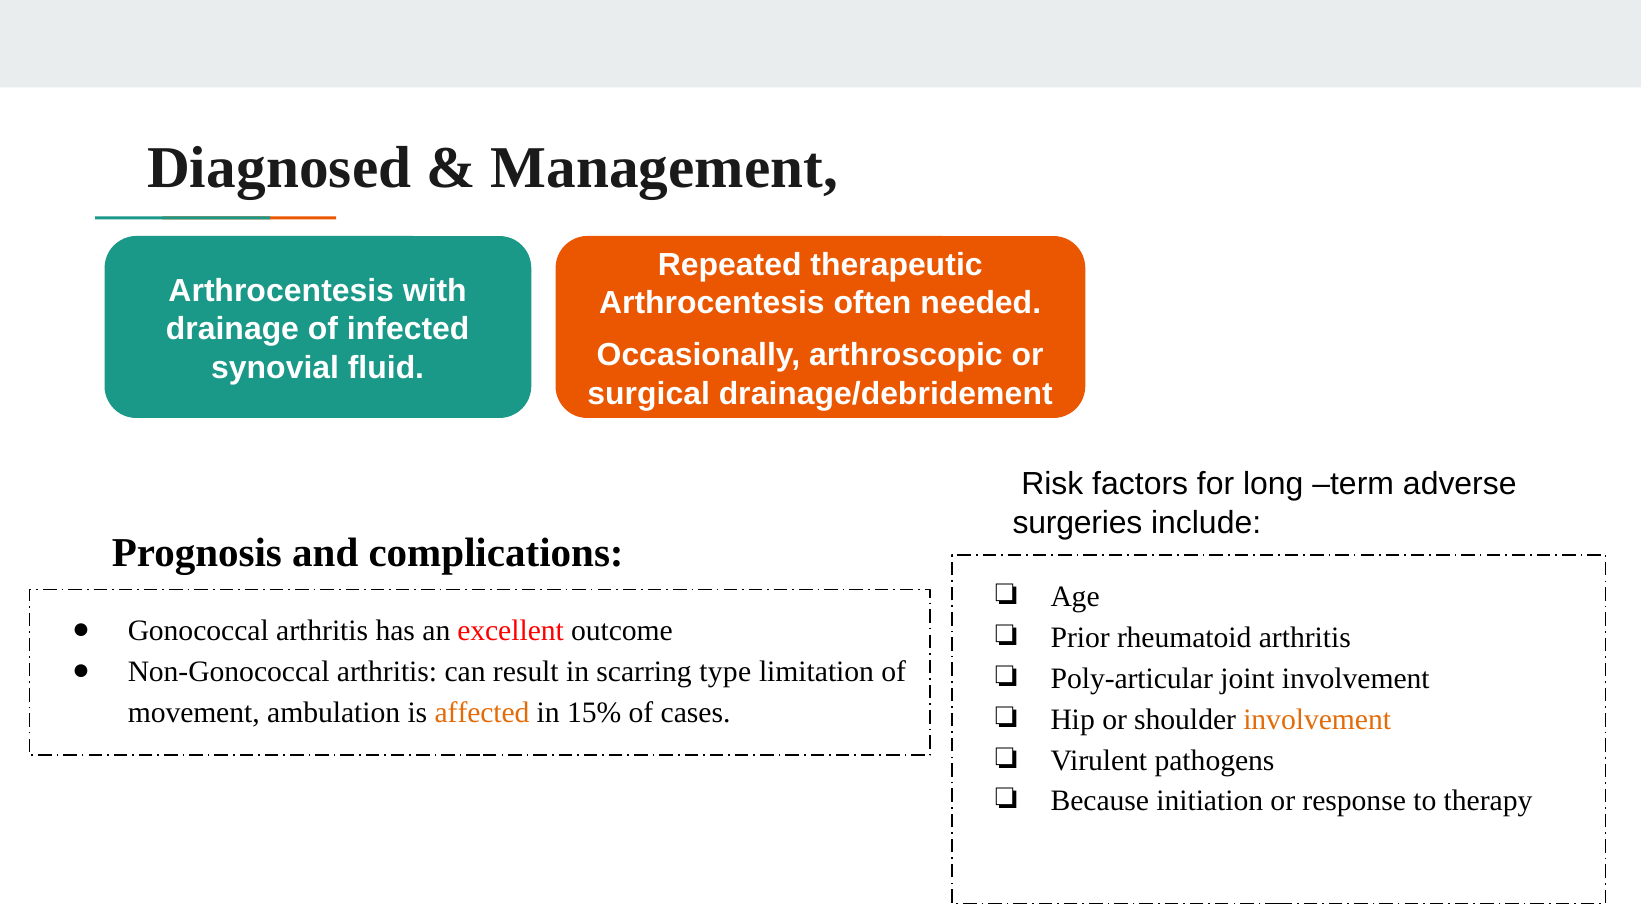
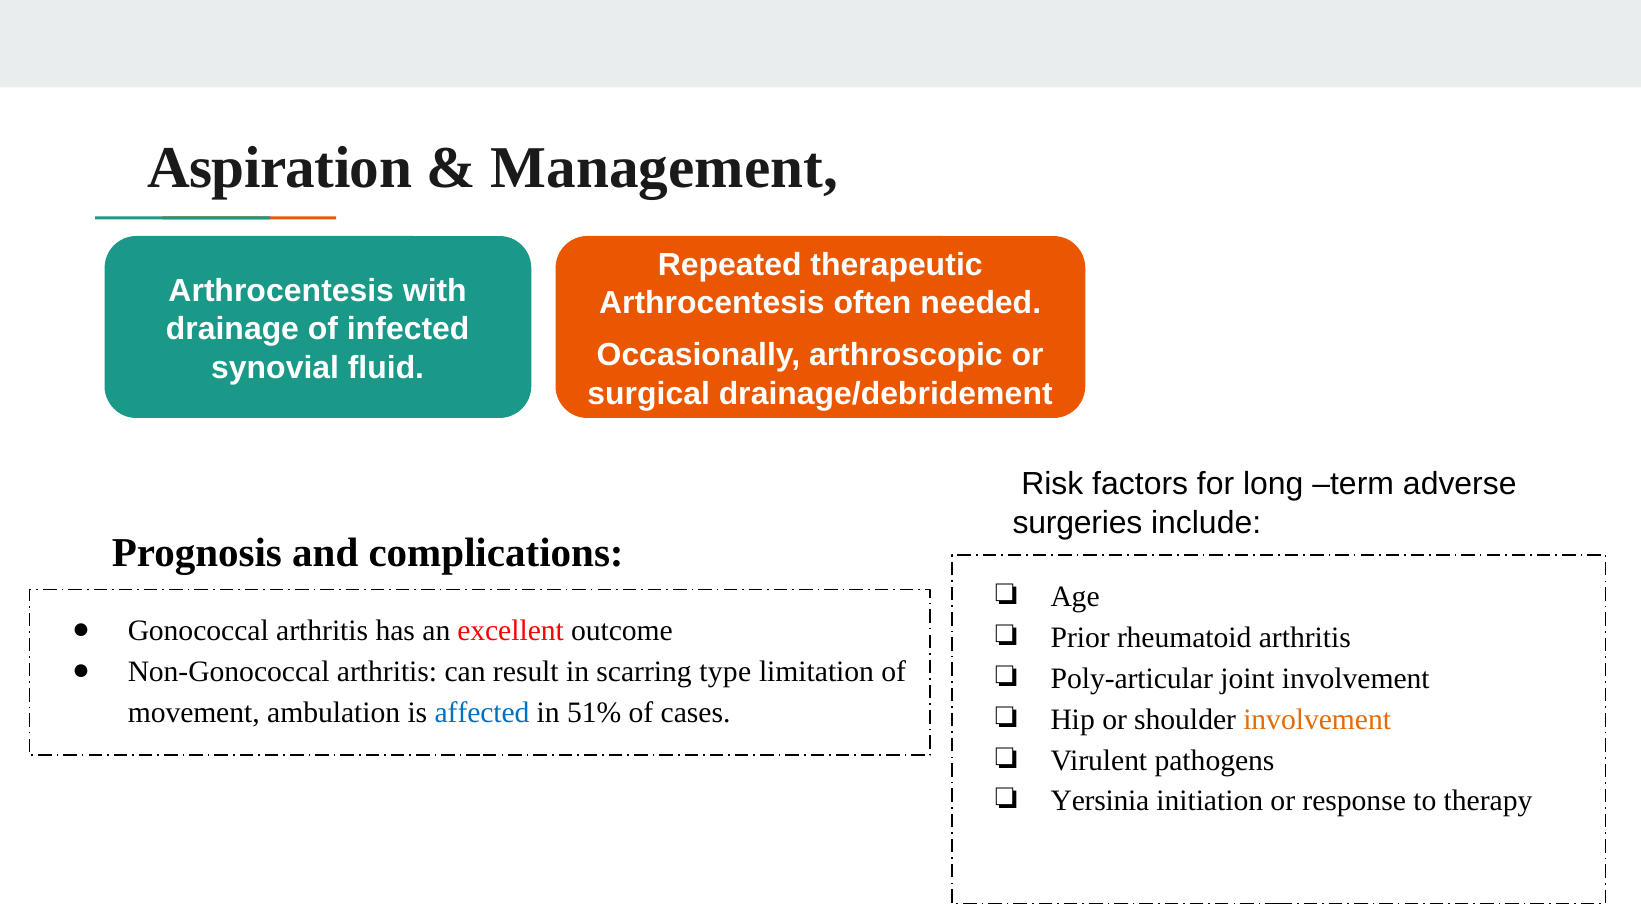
Diagnosed: Diagnosed -> Aspiration
affected colour: orange -> blue
15%: 15% -> 51%
Because: Because -> Yersinia
